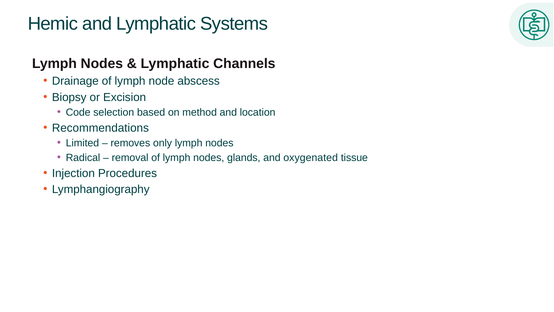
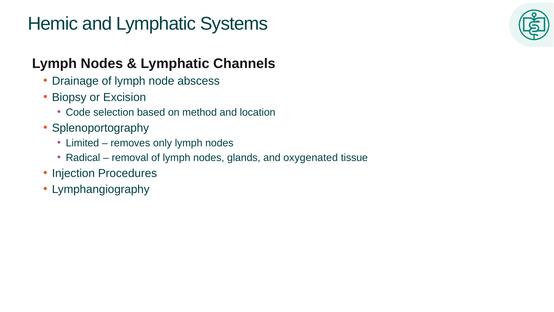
Recommendations: Recommendations -> Splenoportography
